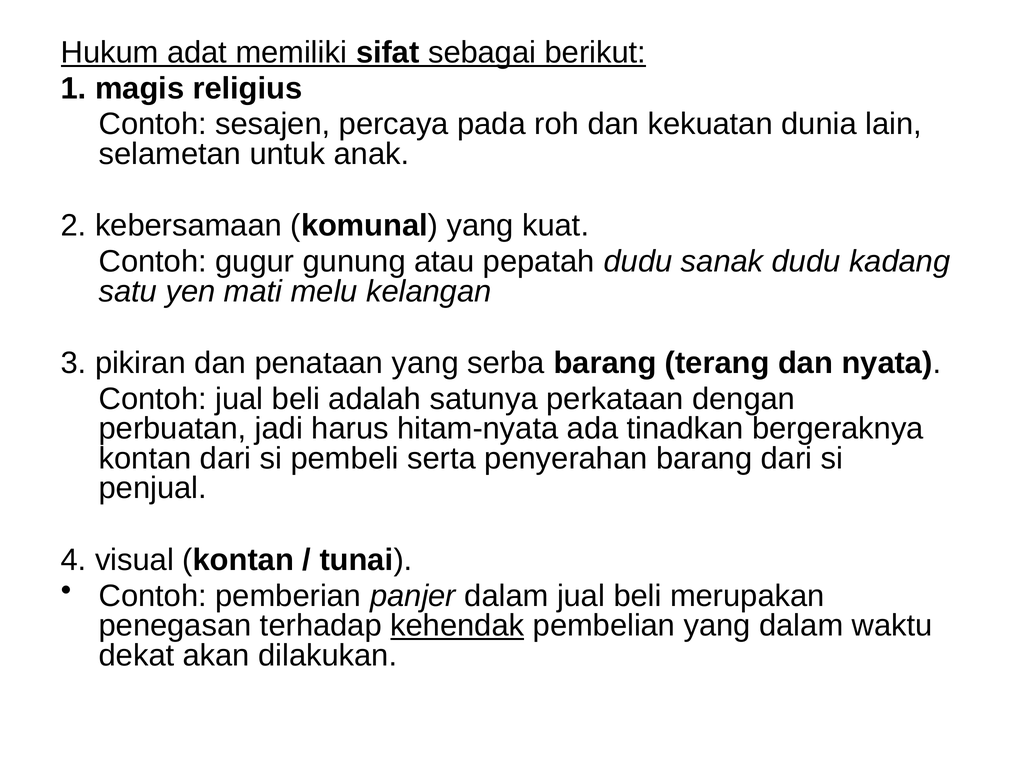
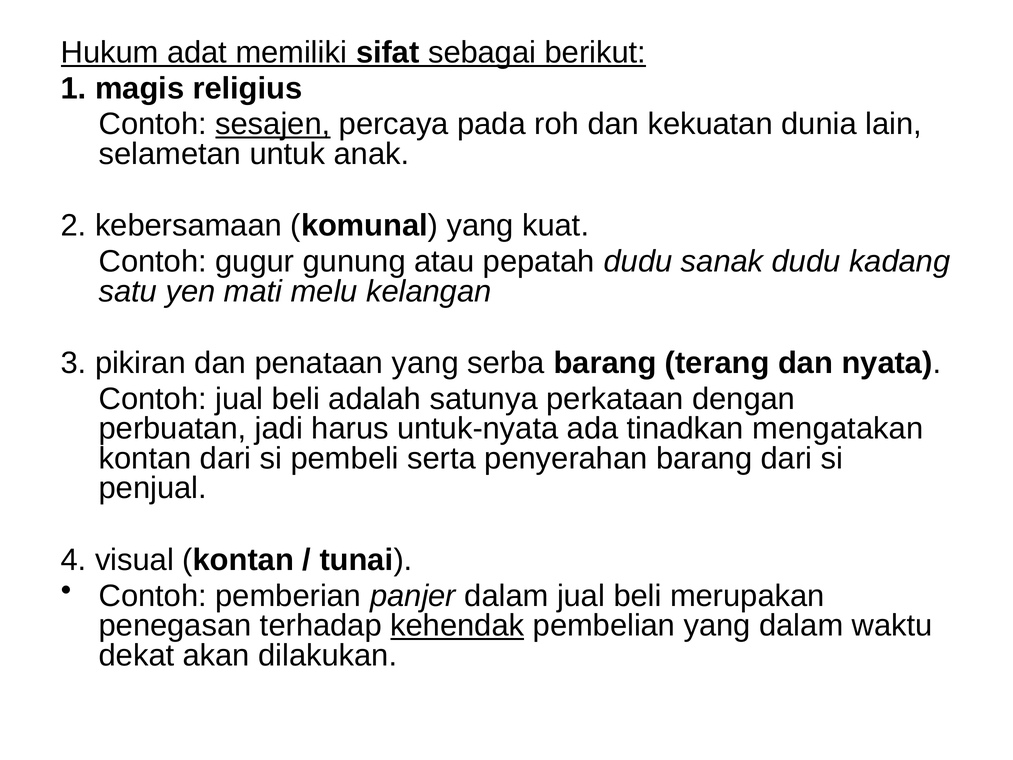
sesajen underline: none -> present
hitam-nyata: hitam-nyata -> untuk-nyata
bergeraknya: bergeraknya -> mengatakan
